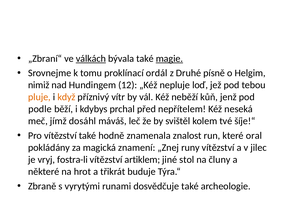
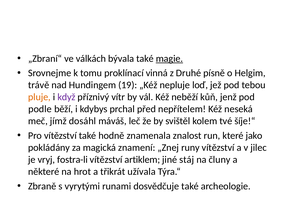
válkách underline: present -> none
ordál: ordál -> vinná
nimiž: nimiž -> trávě
12: 12 -> 19
když colour: orange -> purple
oral: oral -> jako
stol: stol -> stáj
buduje: buduje -> užívala
